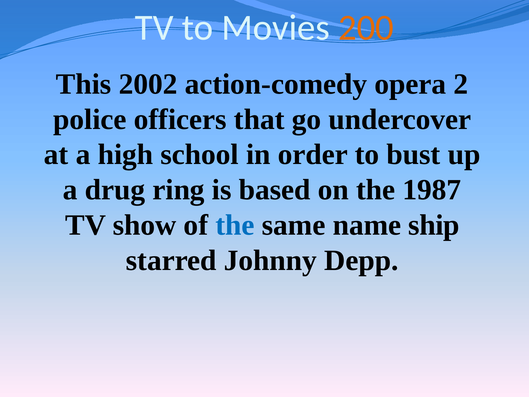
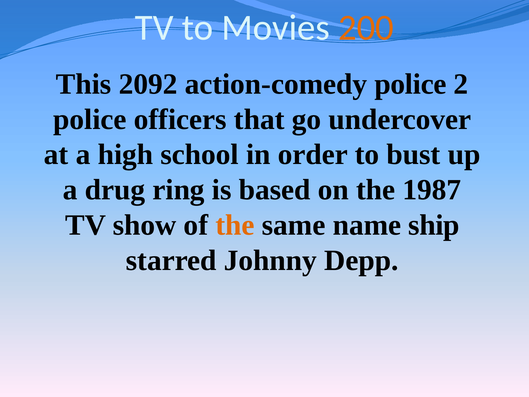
2002: 2002 -> 2092
action-comedy opera: opera -> police
the at (235, 225) colour: blue -> orange
